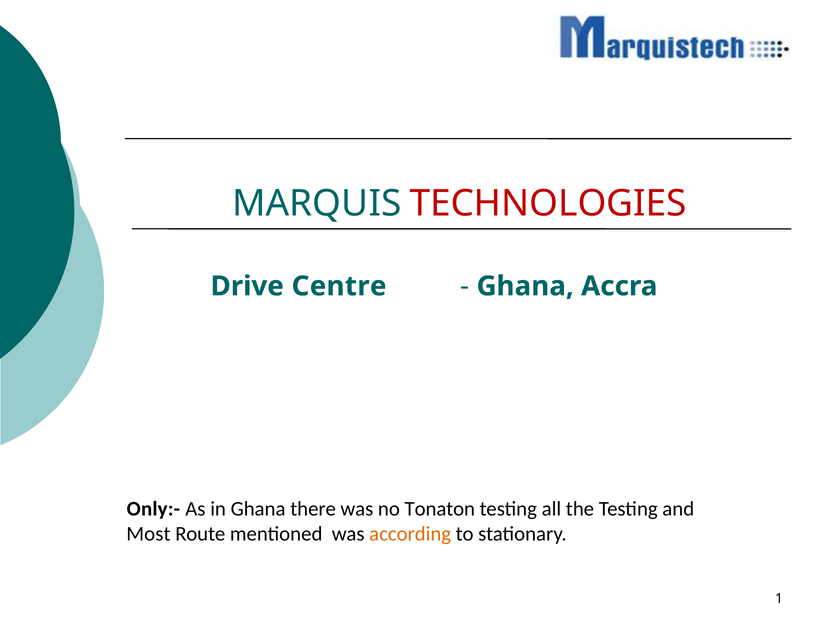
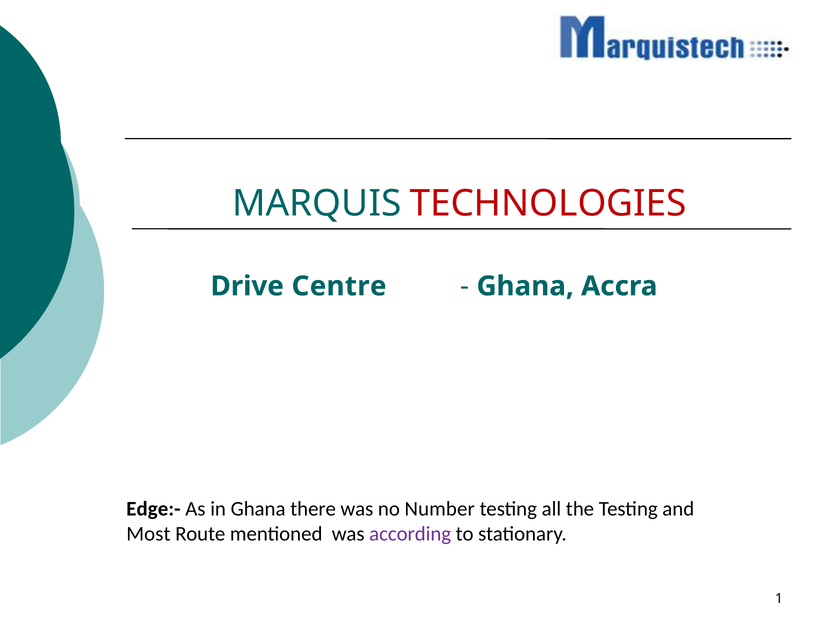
Only:-: Only:- -> Edge:-
Tonaton: Tonaton -> Number
according colour: orange -> purple
